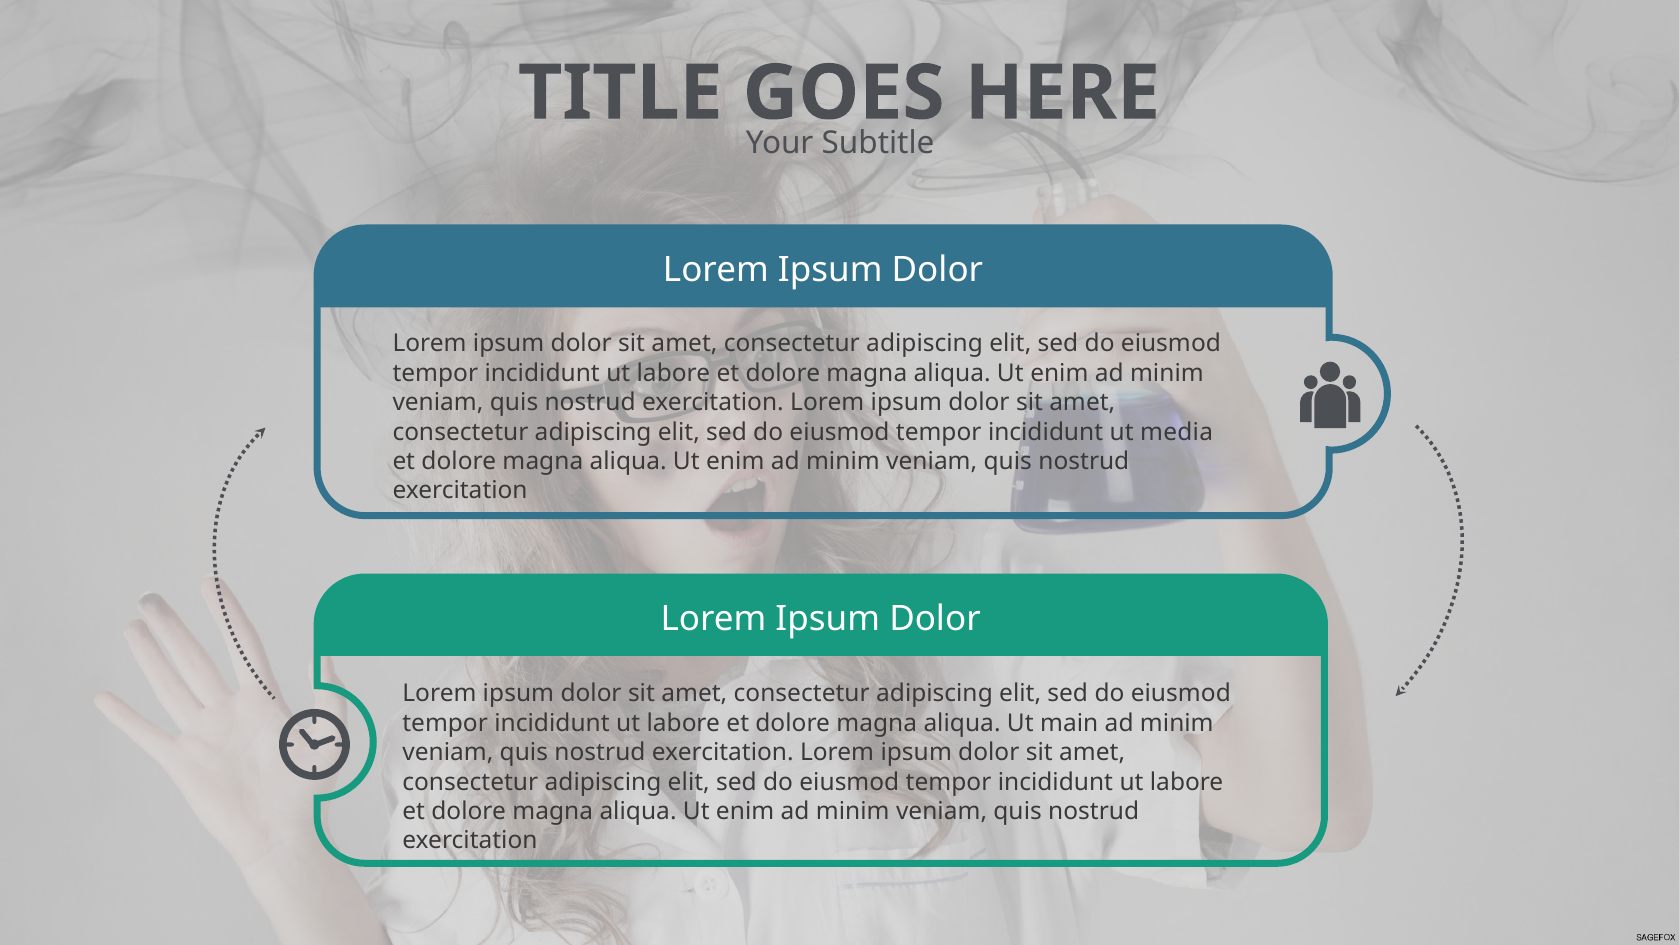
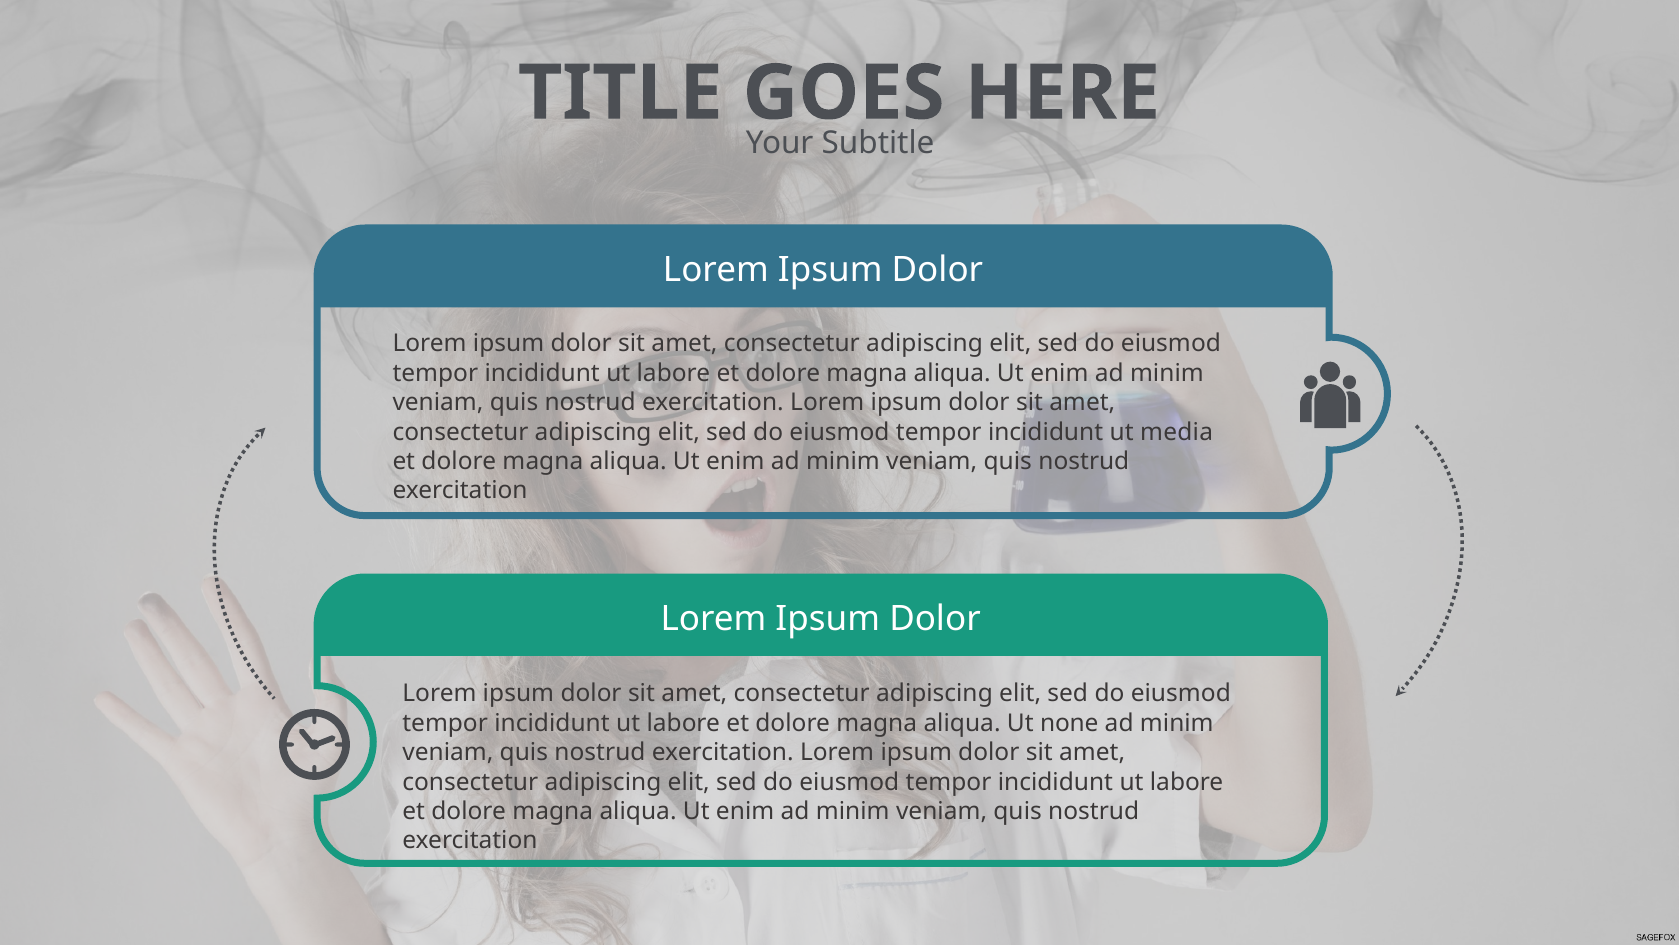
main: main -> none
